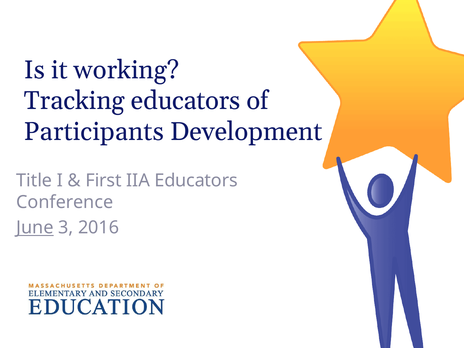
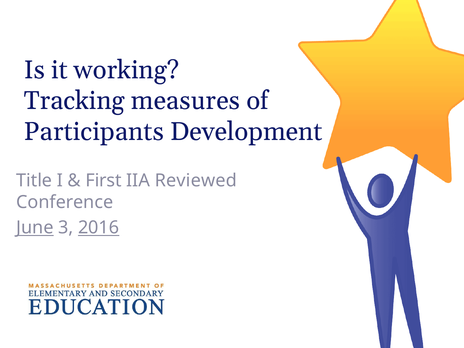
Tracking educators: educators -> measures
IIA Educators: Educators -> Reviewed
2016 underline: none -> present
